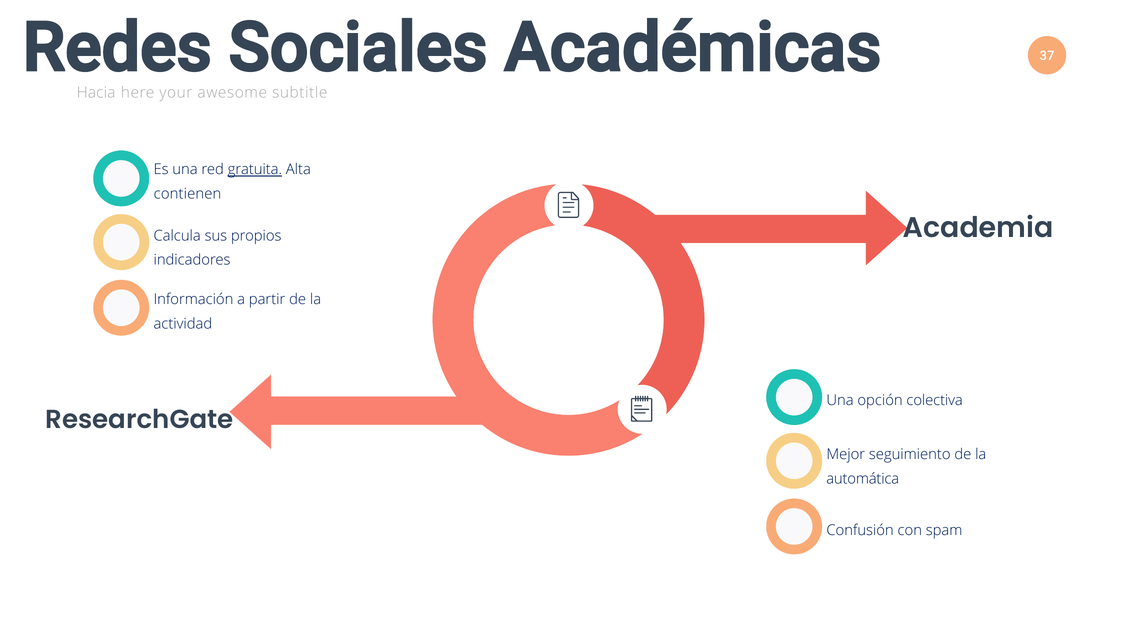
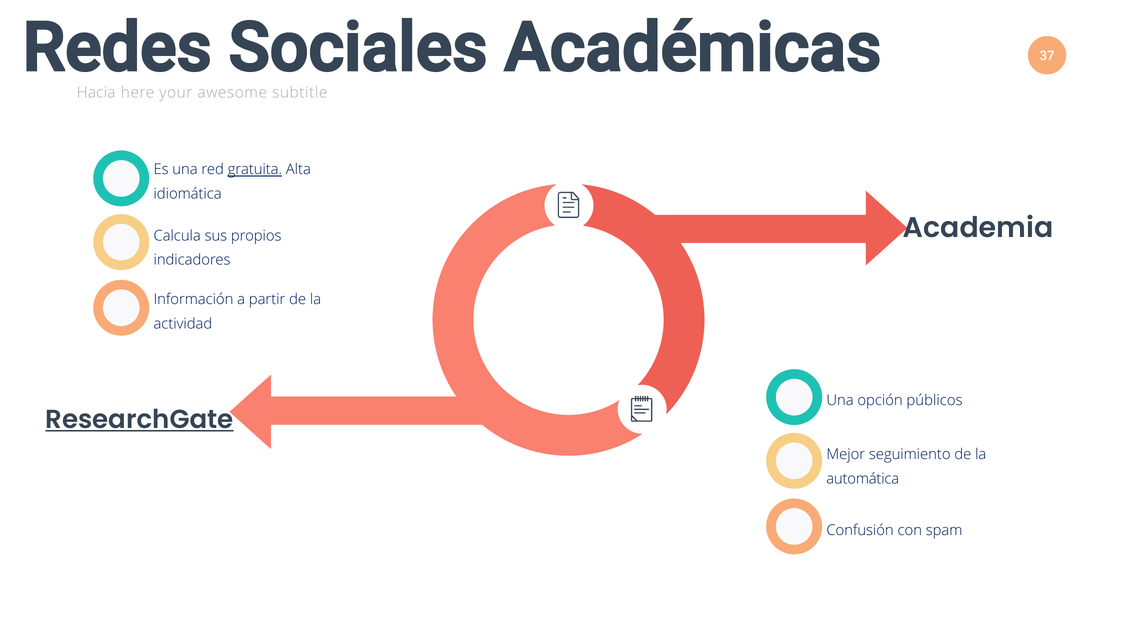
contienen: contienen -> idiomática
colectiva: colectiva -> públicos
ResearchGate underline: none -> present
